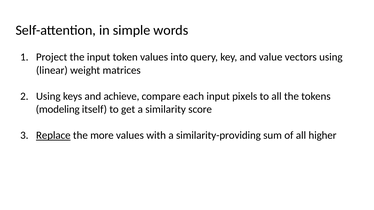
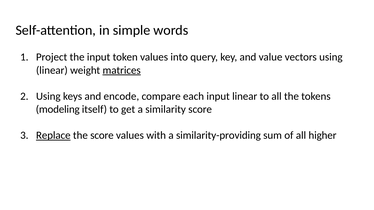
matrices underline: none -> present
achieve: achieve -> encode
input pixels: pixels -> linear
the more: more -> score
